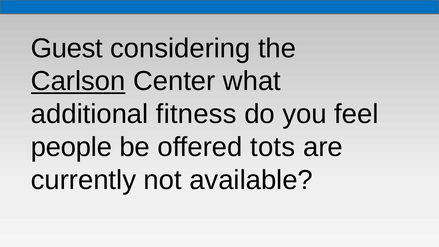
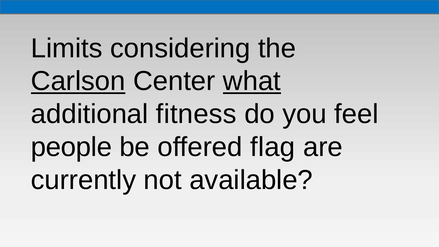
Guest: Guest -> Limits
what underline: none -> present
tots: tots -> flag
